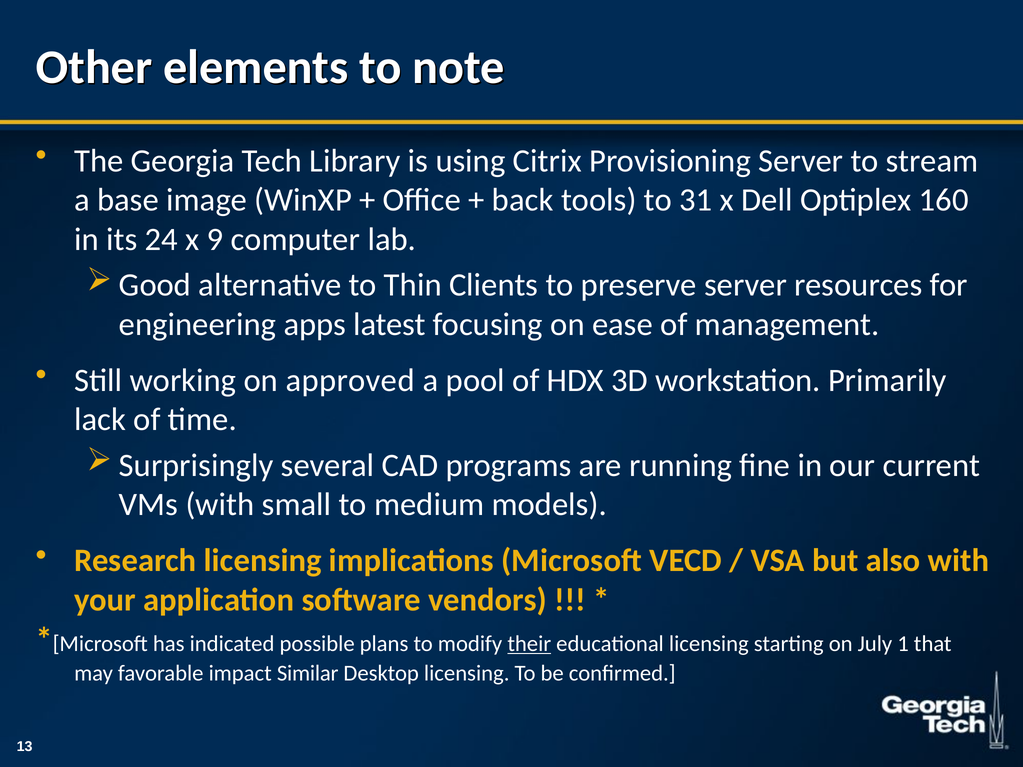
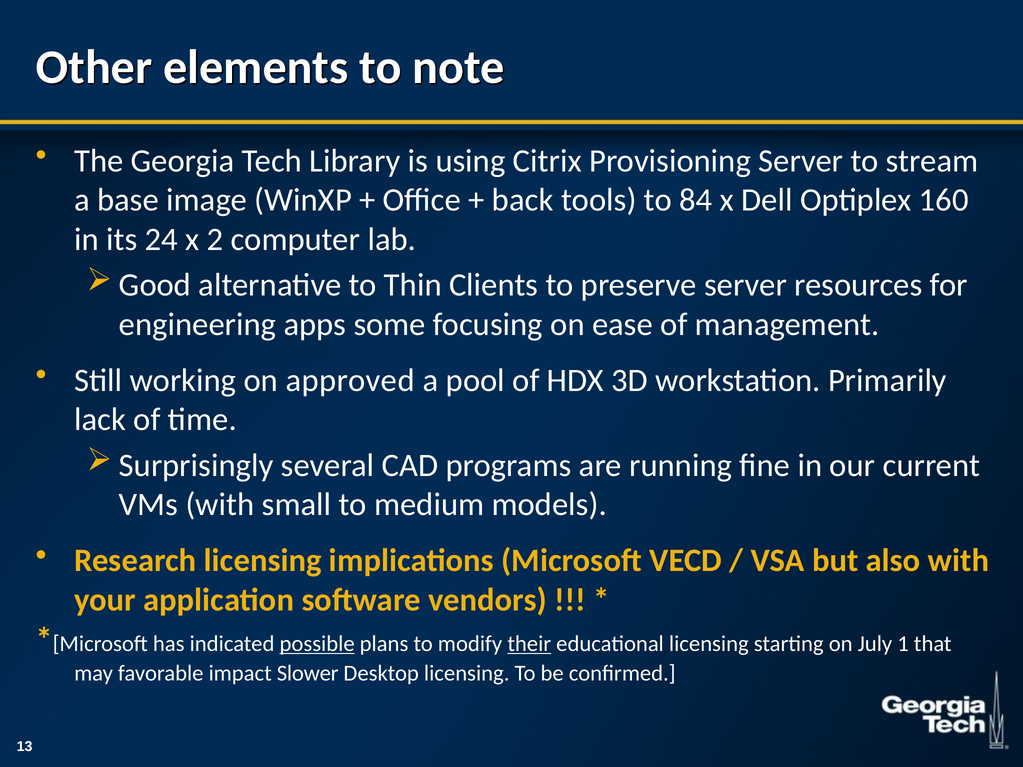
31: 31 -> 84
9: 9 -> 2
latest: latest -> some
possible underline: none -> present
Similar: Similar -> Slower
